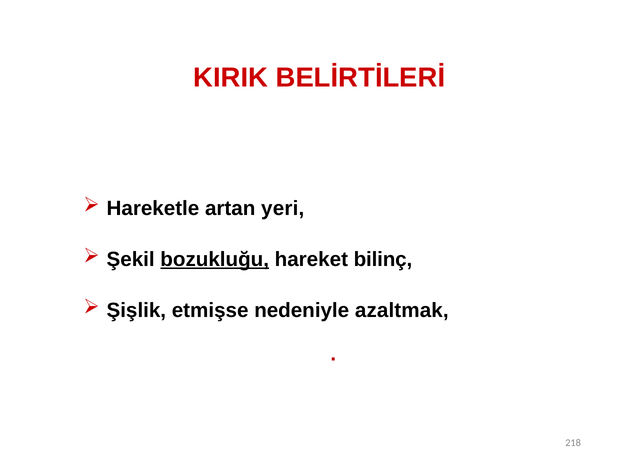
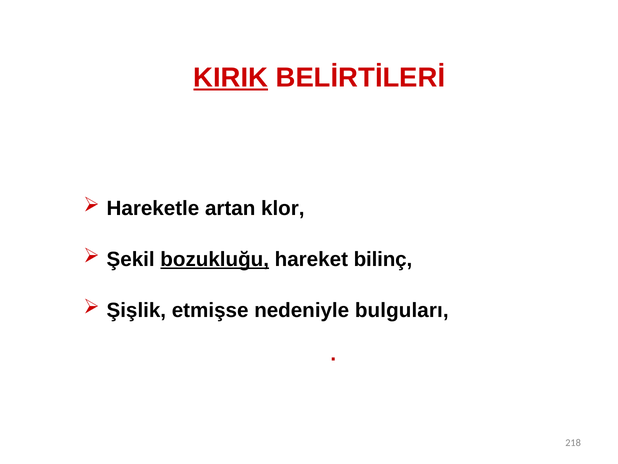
KIRIK underline: none -> present
yeri: yeri -> klor
azaltmak: azaltmak -> bulguları
